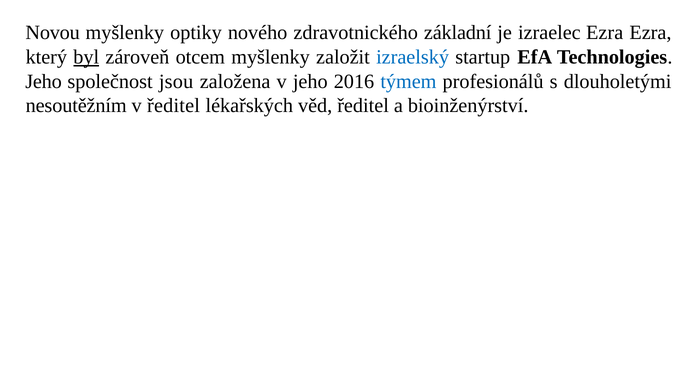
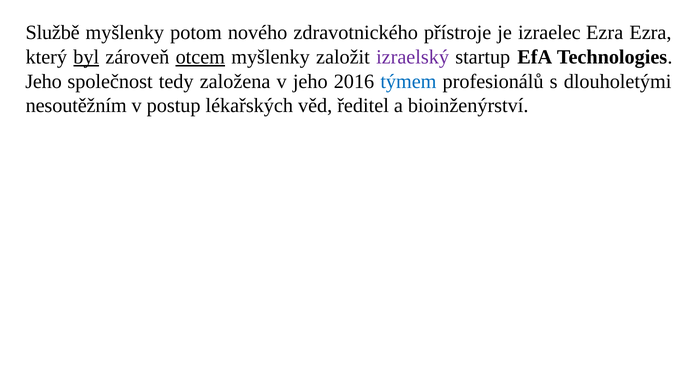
Novou: Novou -> Službě
optiky: optiky -> potom
základní: základní -> přístroje
otcem underline: none -> present
izraelský colour: blue -> purple
jsou: jsou -> tedy
v ředitel: ředitel -> postup
